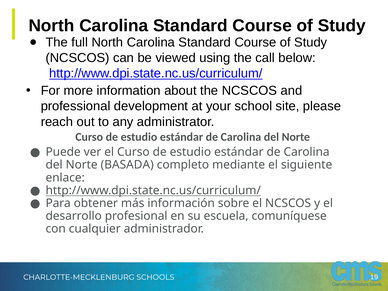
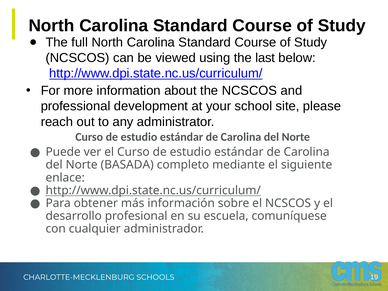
call: call -> last
